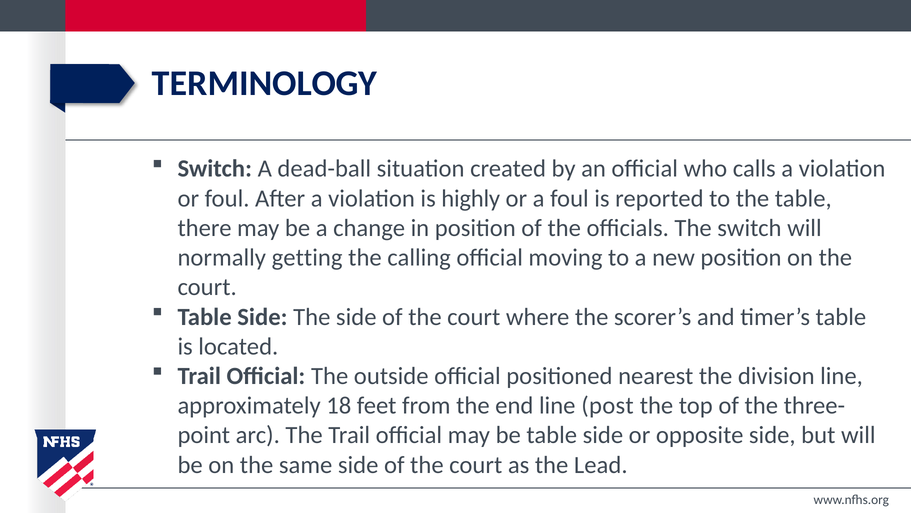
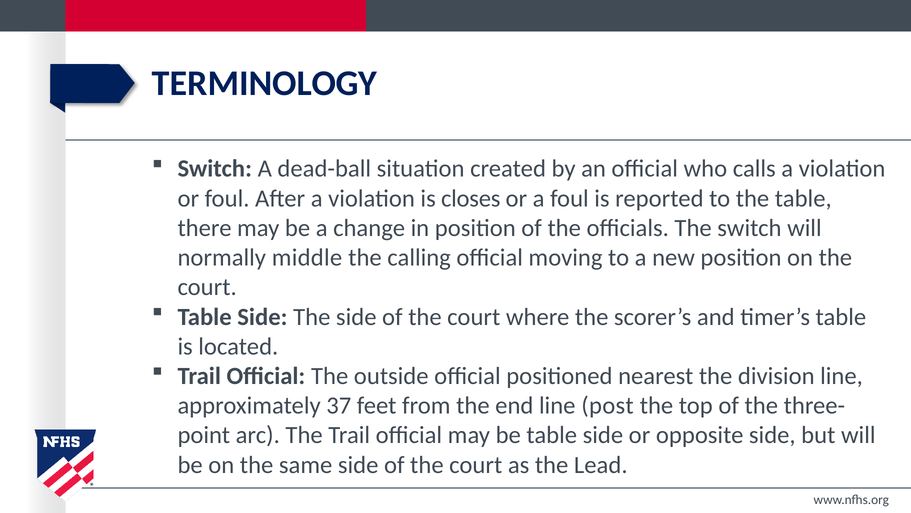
highly: highly -> closes
getting: getting -> middle
18: 18 -> 37
